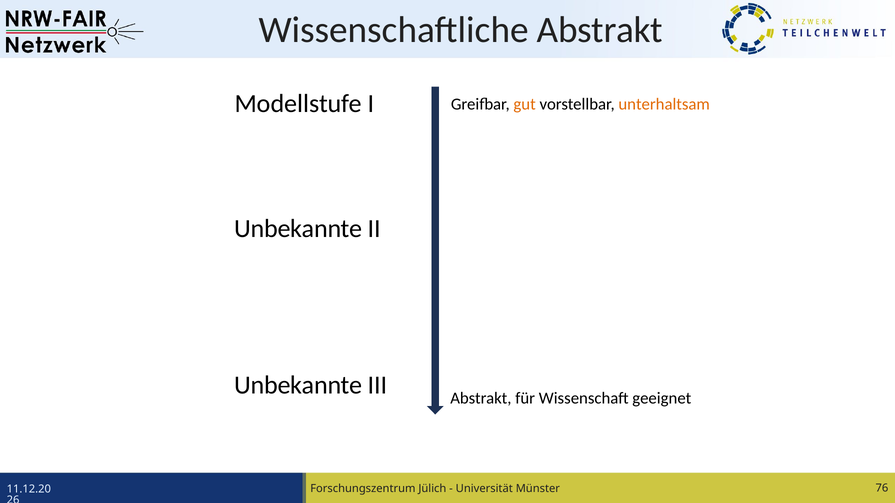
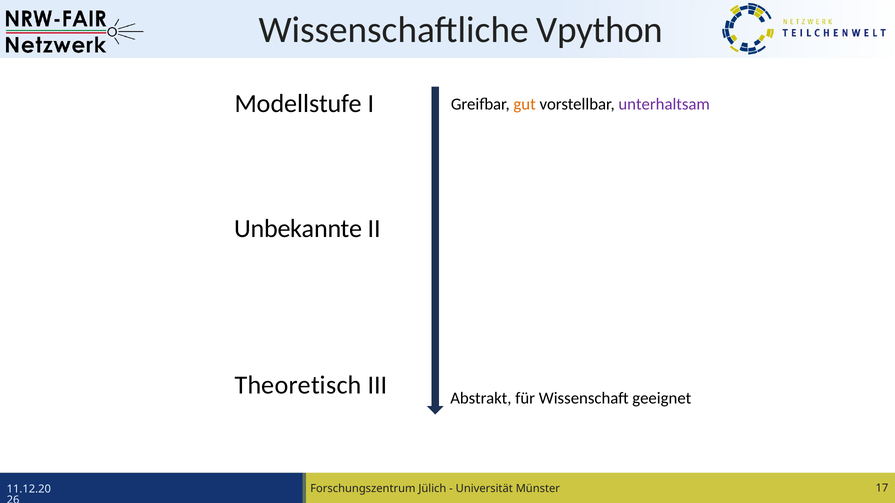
Wissenschaftliche Abstrakt: Abstrakt -> Vpython
unterhaltsam colour: orange -> purple
Unbekannte at (298, 386): Unbekannte -> Theoretisch
76: 76 -> 17
